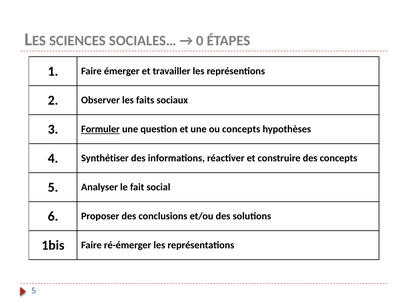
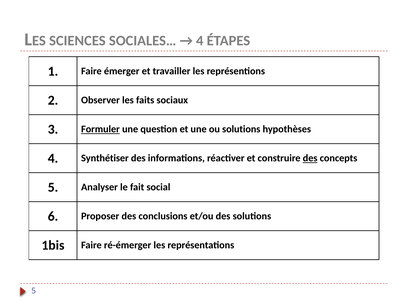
0 at (200, 41): 0 -> 4
ou concepts: concepts -> solutions
des at (310, 158) underline: none -> present
